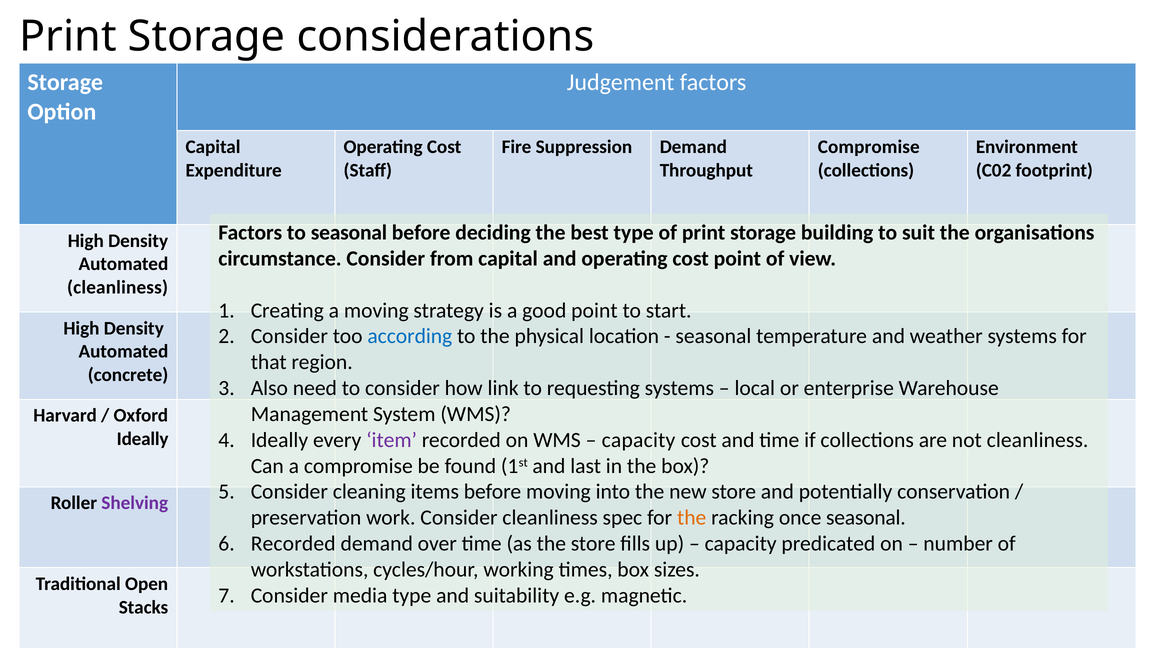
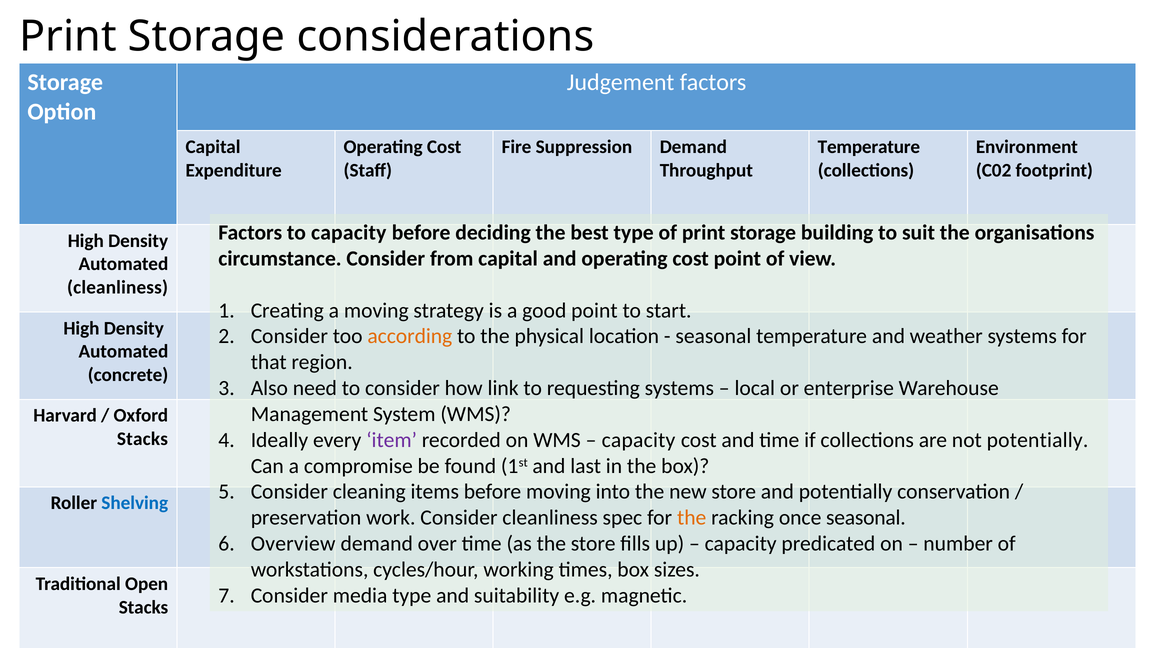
Compromise at (869, 147): Compromise -> Temperature
to seasonal: seasonal -> capacity
according colour: blue -> orange
not cleanliness: cleanliness -> potentially
Ideally at (143, 439): Ideally -> Stacks
Shelving colour: purple -> blue
Recorded at (293, 544): Recorded -> Overview
